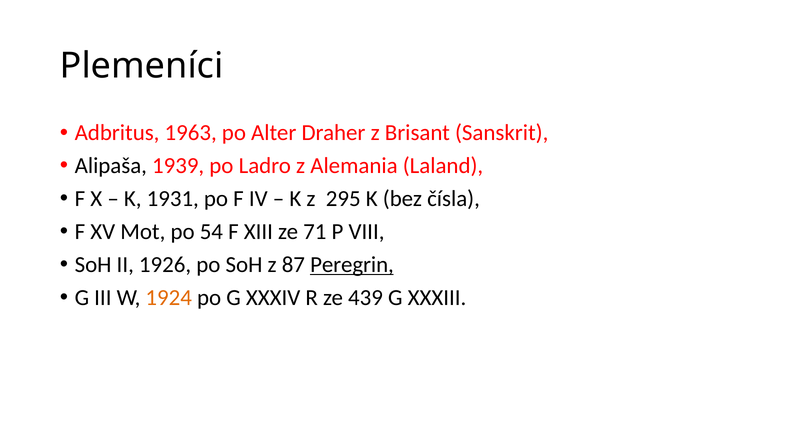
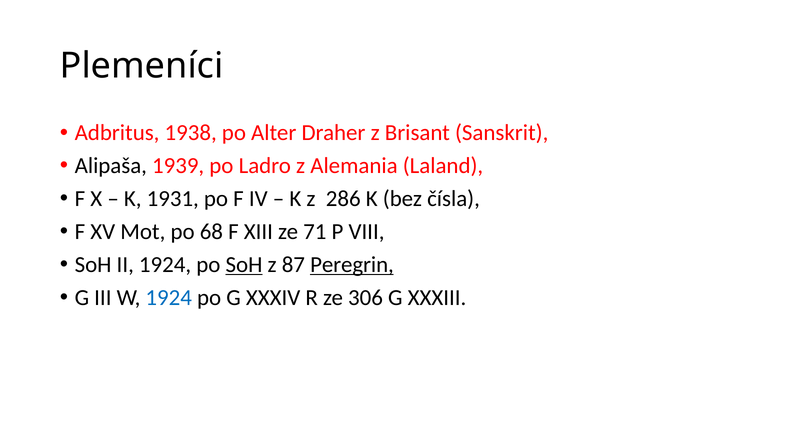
1963: 1963 -> 1938
295: 295 -> 286
54: 54 -> 68
II 1926: 1926 -> 1924
SoH at (244, 265) underline: none -> present
1924 at (169, 298) colour: orange -> blue
439: 439 -> 306
